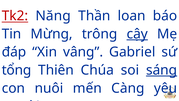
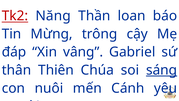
cậy underline: present -> none
tổng: tổng -> thân
Càng: Càng -> Cánh
